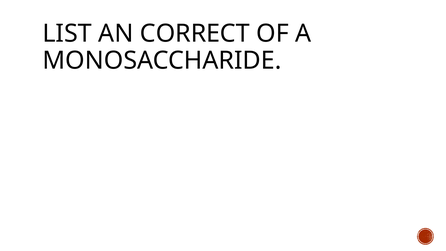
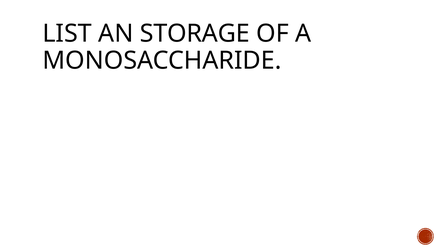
CORRECT: CORRECT -> STORAGE
